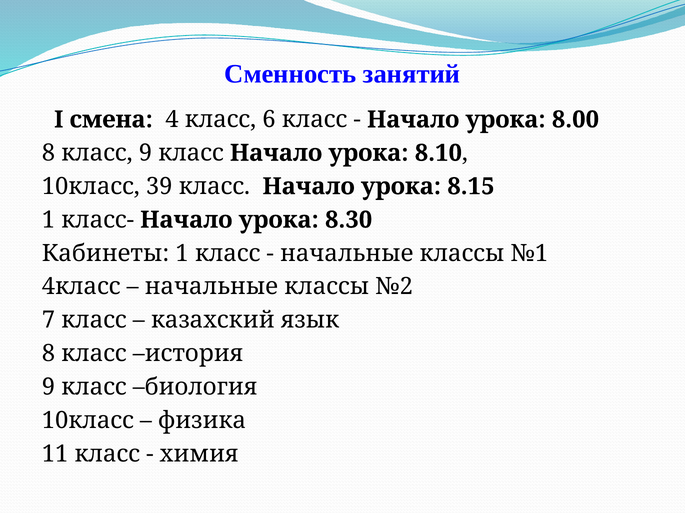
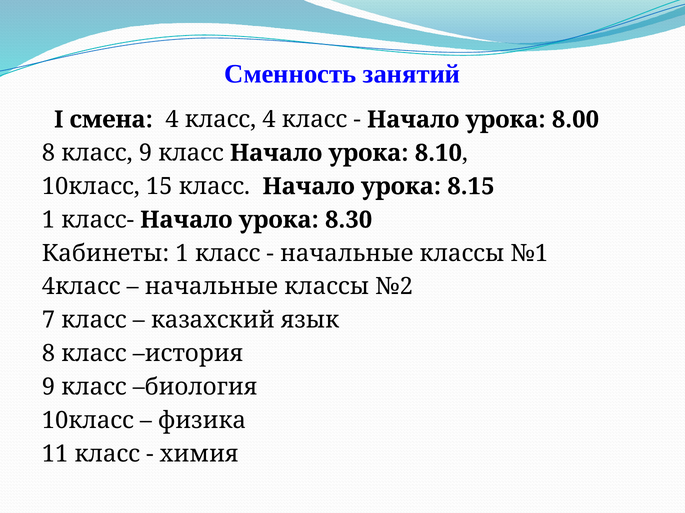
класс 6: 6 -> 4
39: 39 -> 15
